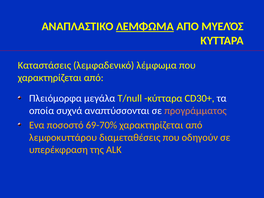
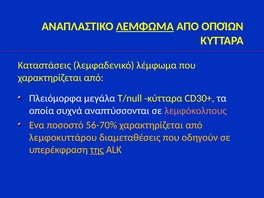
ΜΥΕΛΌΣ: ΜΥΕΛΌΣ -> ΟΠΟΊΩΝ
προγράμματος: προγράμματος -> λεμφόκολπους
69-70%: 69-70% -> 56-70%
της underline: none -> present
